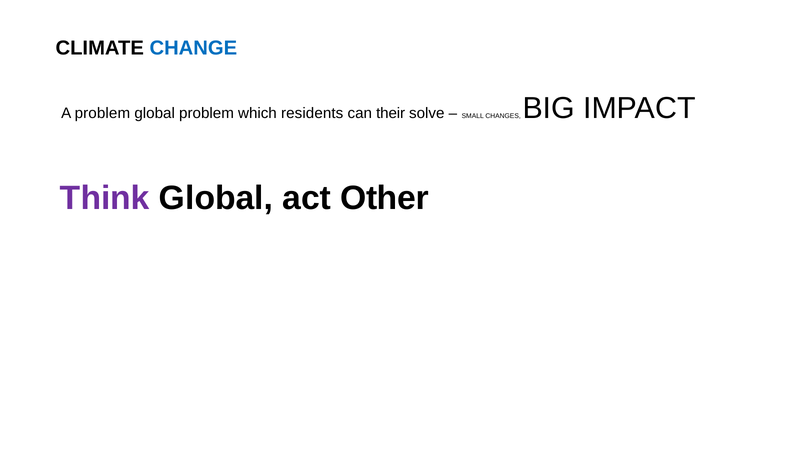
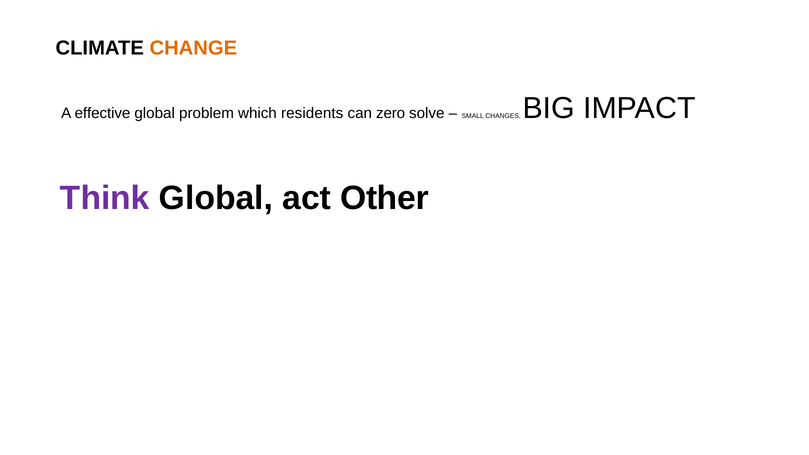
CHANGE colour: blue -> orange
A problem: problem -> effective
their: their -> zero
